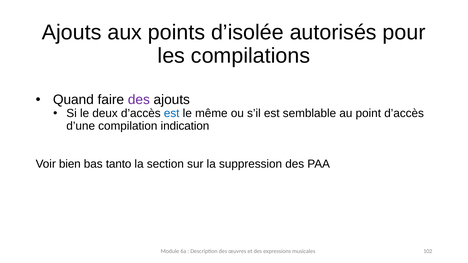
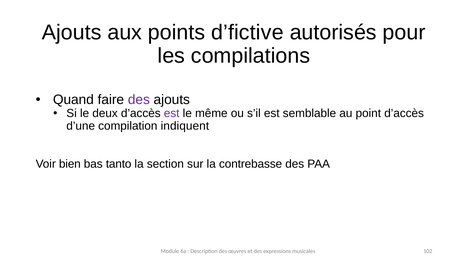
d’isolée: d’isolée -> d’fictive
est at (172, 114) colour: blue -> purple
indication: indication -> indiquent
suppression: suppression -> contrebasse
